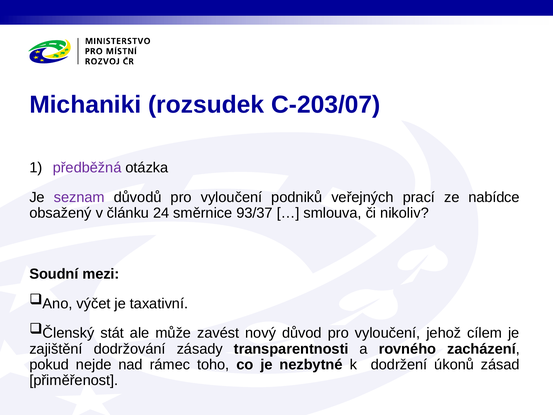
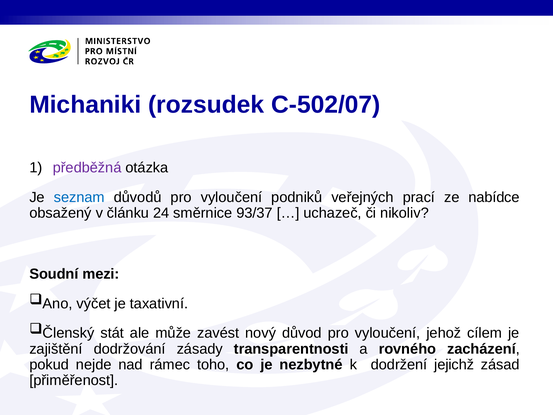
C-203/07: C-203/07 -> C-502/07
seznam colour: purple -> blue
smlouva: smlouva -> uchazeč
úkonů: úkonů -> jejichž
